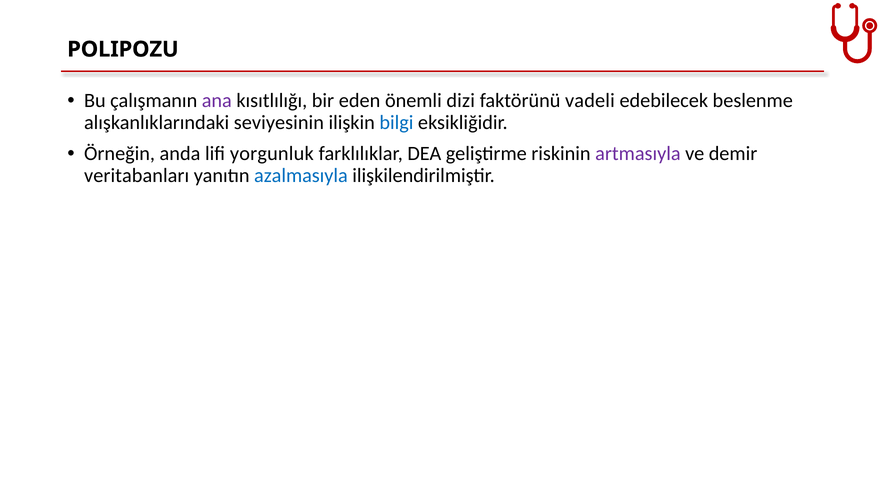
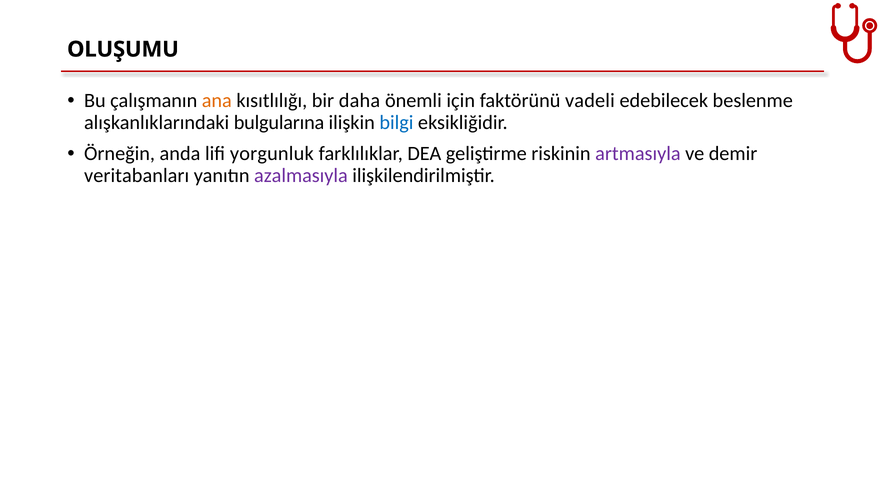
POLIPOZU: POLIPOZU -> OLUŞUMU
ana colour: purple -> orange
eden: eden -> daha
dizi: dizi -> için
seviyesinin: seviyesinin -> bulgularına
azalmasıyla colour: blue -> purple
